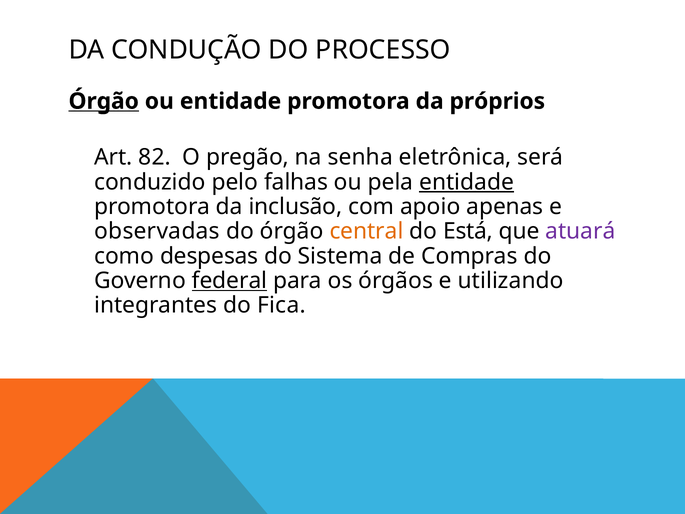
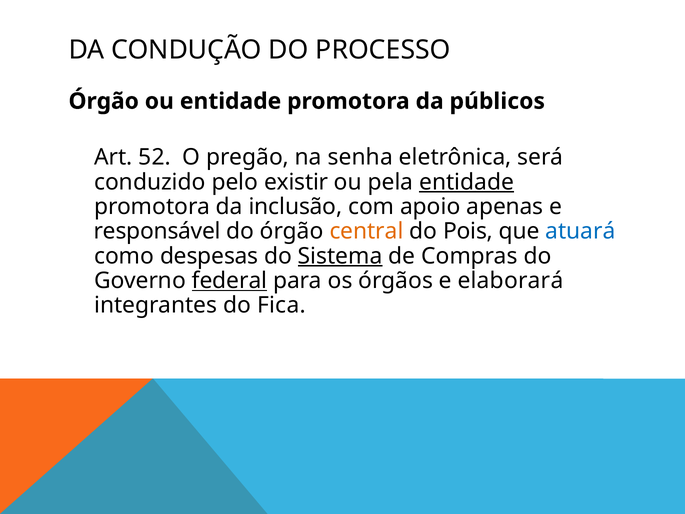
Órgão at (104, 101) underline: present -> none
próprios: próprios -> públicos
82: 82 -> 52
falhas: falhas -> existir
observadas: observadas -> responsável
Está: Está -> Pois
atuará colour: purple -> blue
Sistema underline: none -> present
utilizando: utilizando -> elaborará
